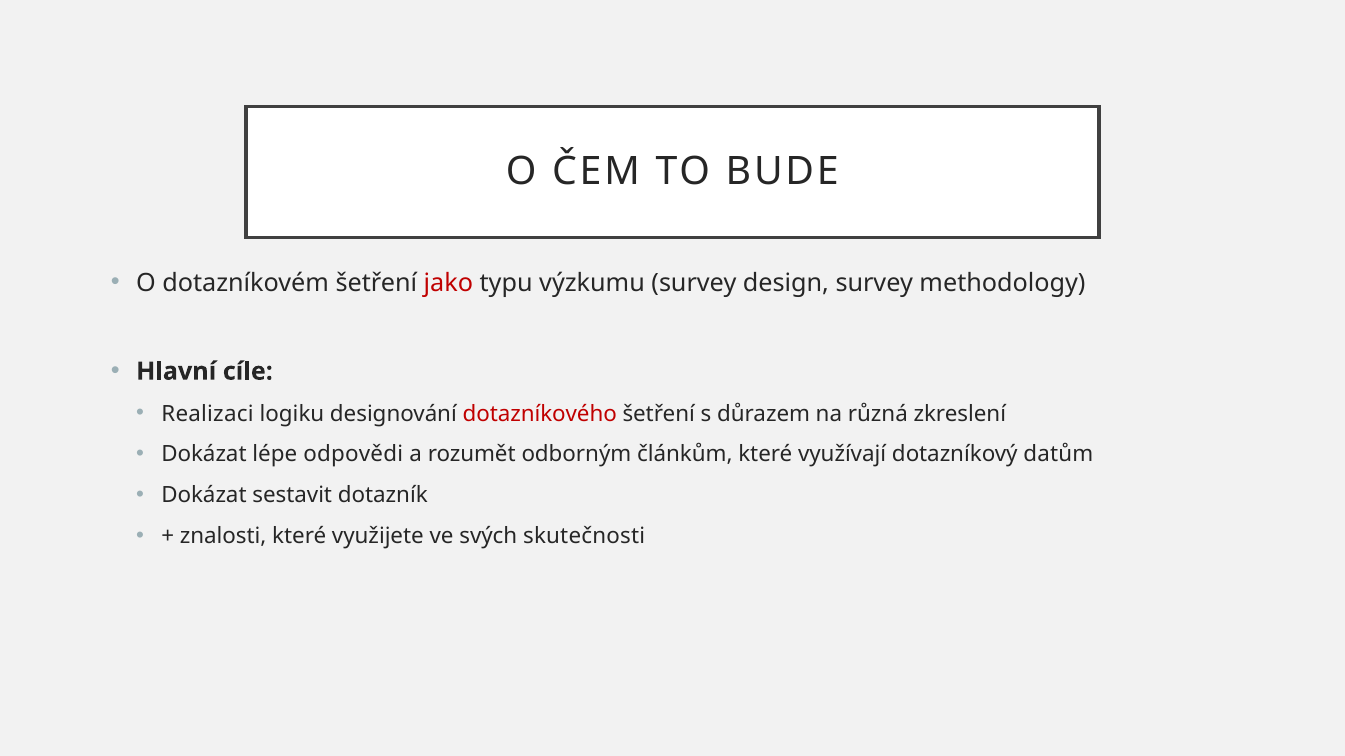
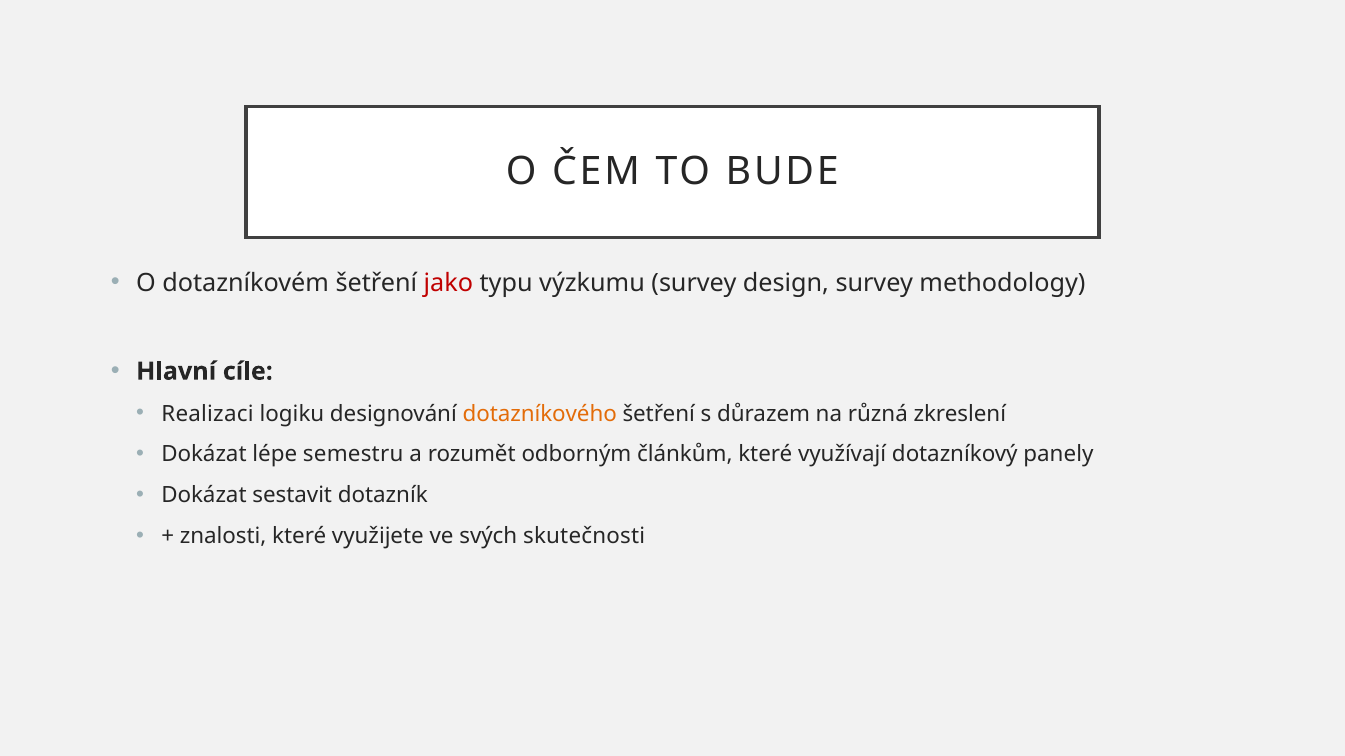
dotazníkového colour: red -> orange
odpovědi: odpovědi -> semestru
datům: datům -> panely
